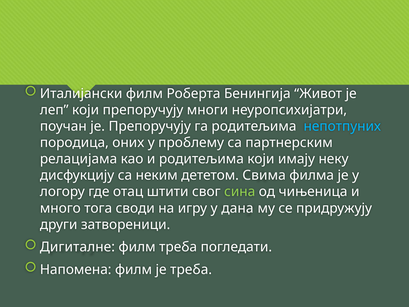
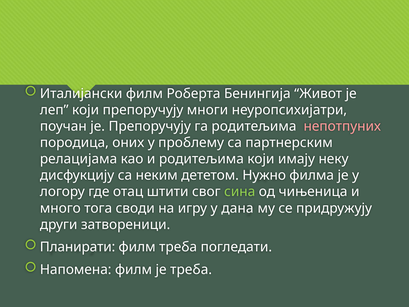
непотпуних colour: light blue -> pink
Свима: Свима -> Нужно
Дигиталне: Дигиталне -> Планирати
